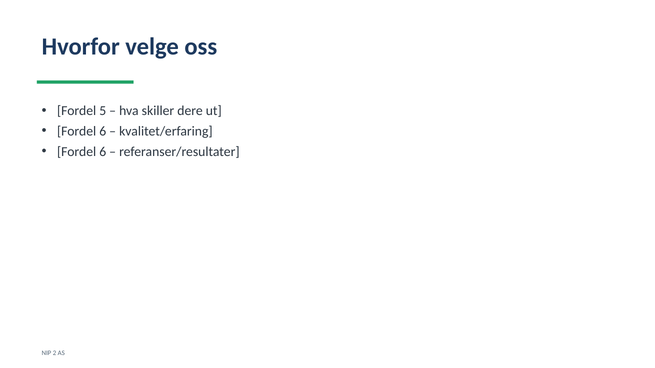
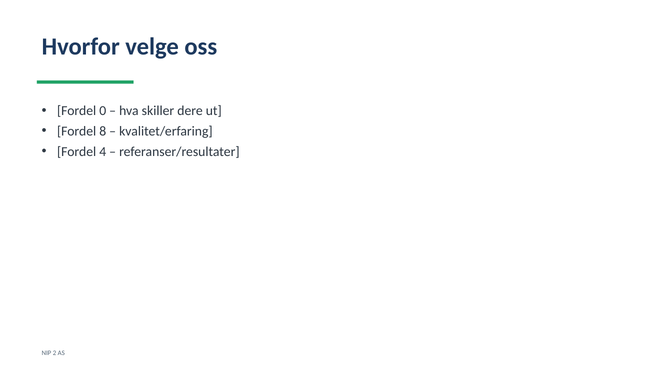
5: 5 -> 0
6 at (103, 131): 6 -> 8
6 at (103, 152): 6 -> 4
